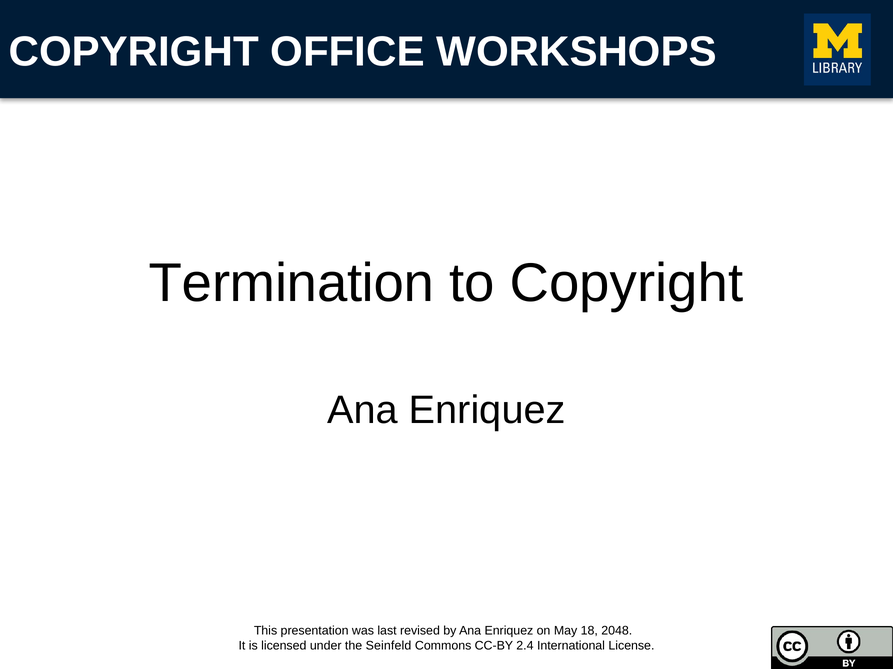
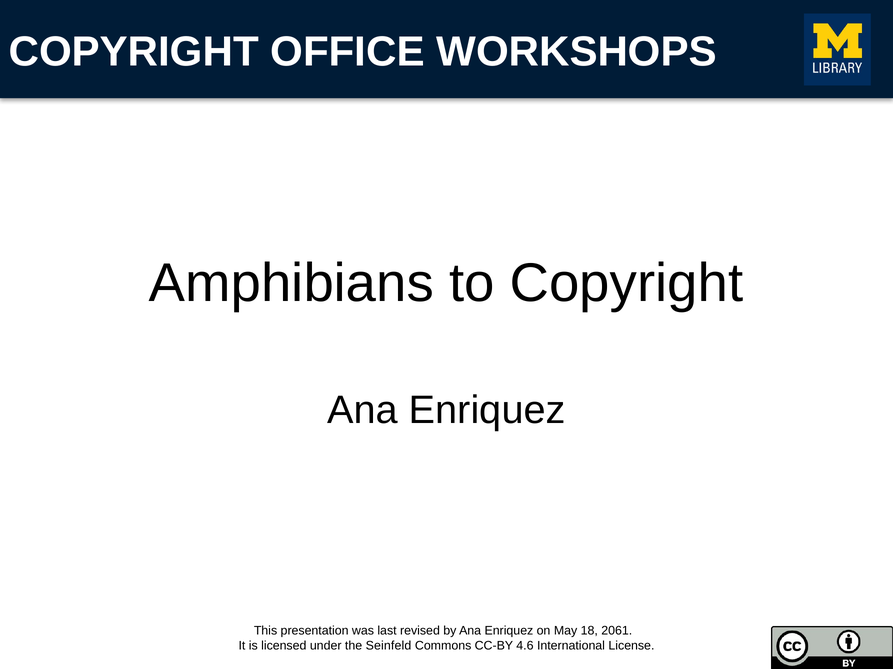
Termination: Termination -> Amphibians
2048: 2048 -> 2061
2.4: 2.4 -> 4.6
